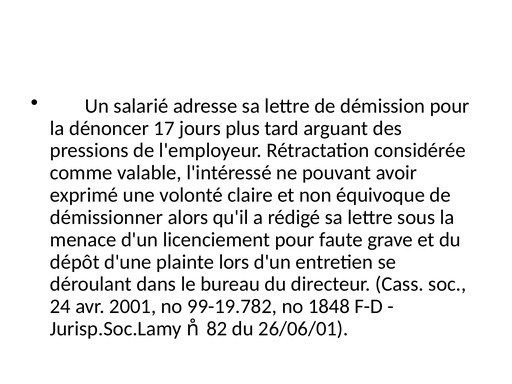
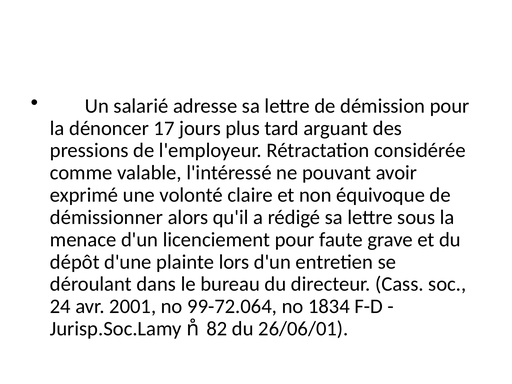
99-19.782: 99-19.782 -> 99-72.064
1848: 1848 -> 1834
